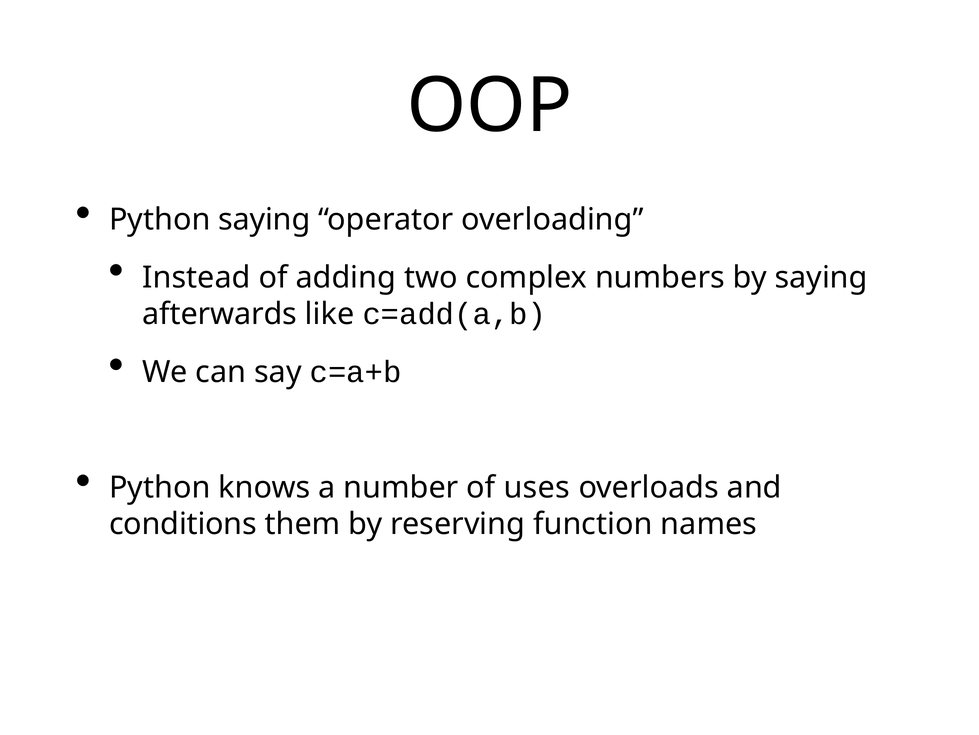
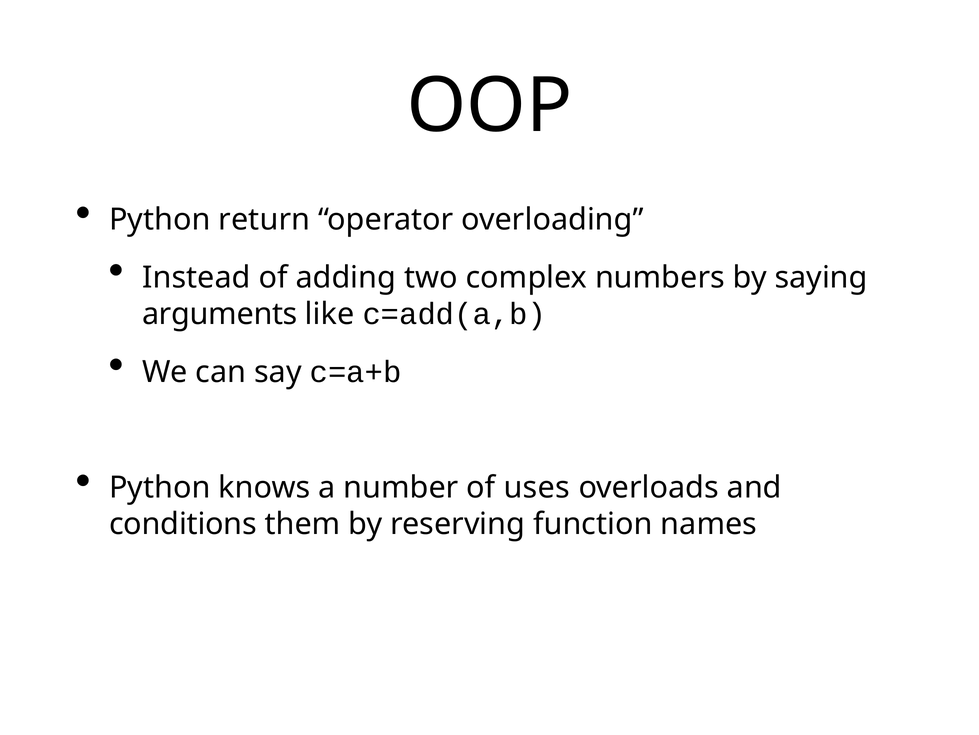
Python saying: saying -> return
afterwards: afterwards -> arguments
